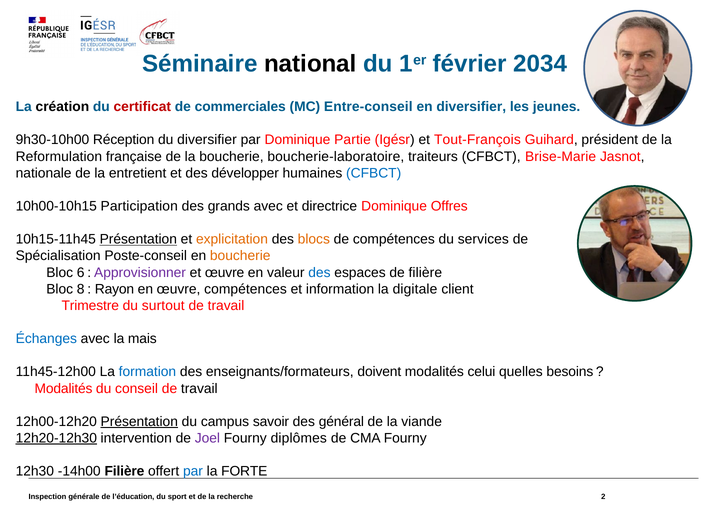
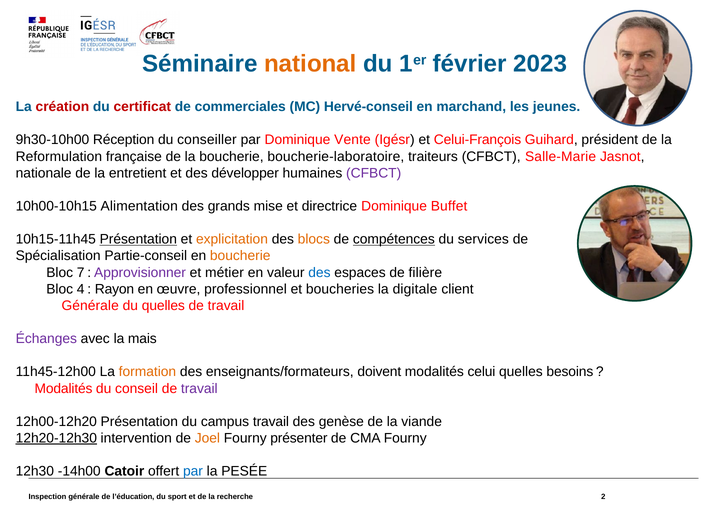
national colour: black -> orange
2034: 2034 -> 2023
création colour: black -> red
Entre-conseil: Entre-conseil -> Hervé-conseil
en diversifier: diversifier -> marchand
du diversifier: diversifier -> conseiller
Partie: Partie -> Vente
Tout-François: Tout-François -> Celui-François
Brise-Marie: Brise-Marie -> Salle-Marie
CFBCT at (374, 173) colour: blue -> purple
Participation: Participation -> Alimentation
grands avec: avec -> mise
Offres: Offres -> Buffet
compétences at (394, 239) underline: none -> present
Poste-conseil: Poste-conseil -> Partie-conseil
6: 6 -> 7
et œuvre: œuvre -> métier
8: 8 -> 4
œuvre compétences: compétences -> professionnel
information: information -> boucheries
Trimestre at (90, 306): Trimestre -> Générale
du surtout: surtout -> quelles
Échanges colour: blue -> purple
formation colour: blue -> orange
travail at (199, 389) colour: black -> purple
Présentation at (139, 422) underline: present -> none
campus savoir: savoir -> travail
général: général -> genèse
Joel colour: purple -> orange
diplômes: diplômes -> présenter
-14h00 Filière: Filière -> Catoir
FORTE: FORTE -> PESÉE
